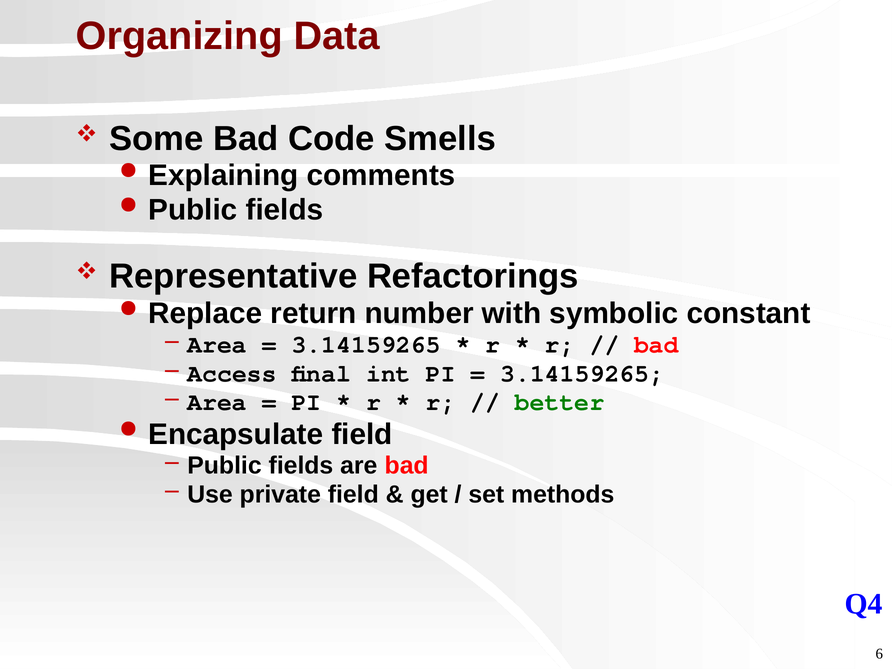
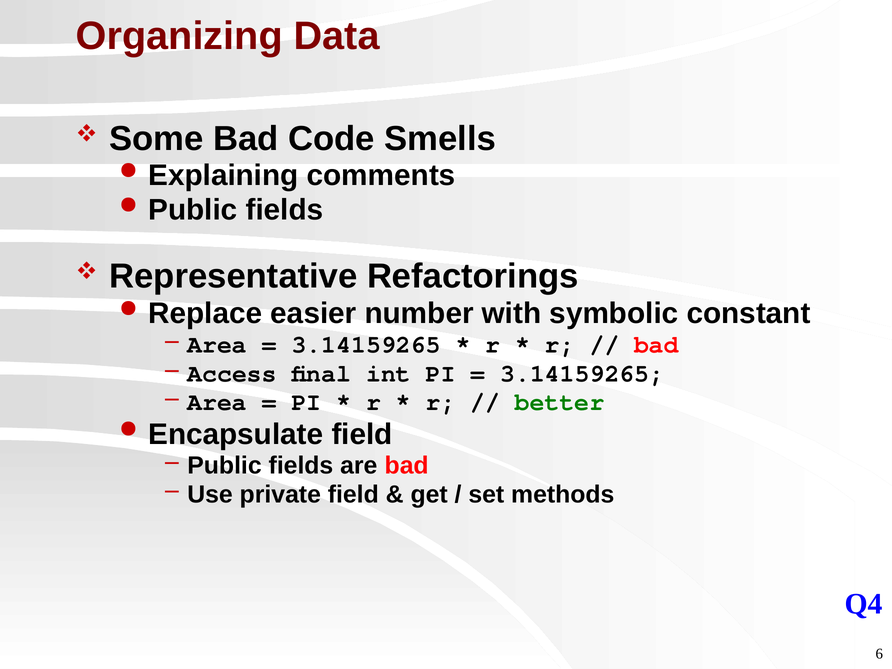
return: return -> easier
